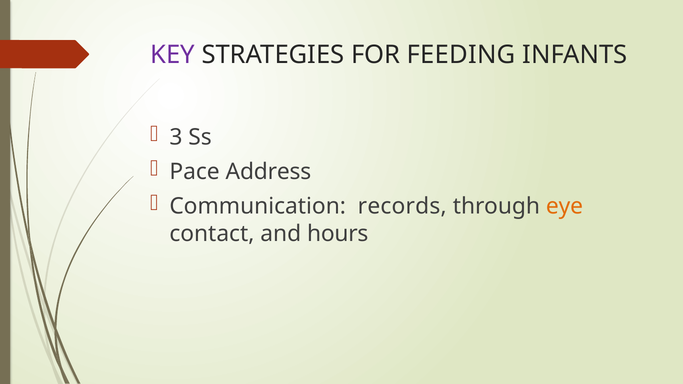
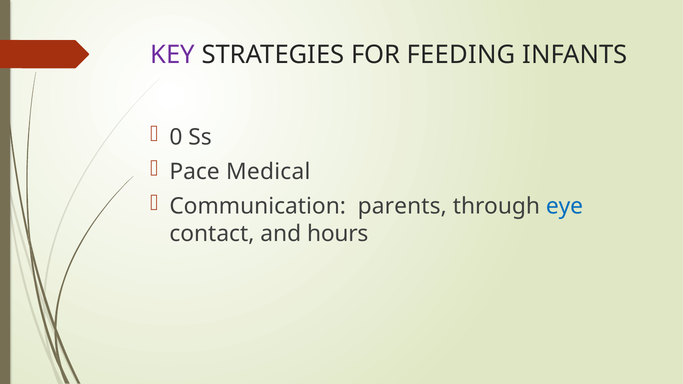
3: 3 -> 0
Address: Address -> Medical
records: records -> parents
eye colour: orange -> blue
